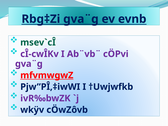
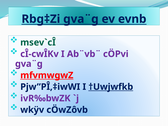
†Uwjwfkb underline: none -> present
